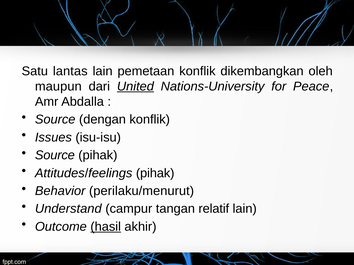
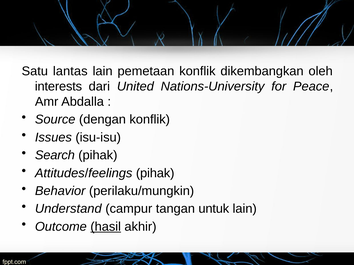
maupun: maupun -> interests
United underline: present -> none
Source at (55, 155): Source -> Search
perilaku/menurut: perilaku/menurut -> perilaku/mungkin
relatif: relatif -> untuk
